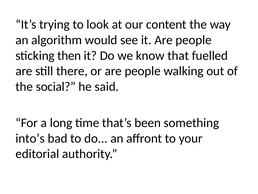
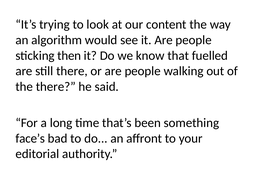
the social: social -> there
into’s: into’s -> face’s
